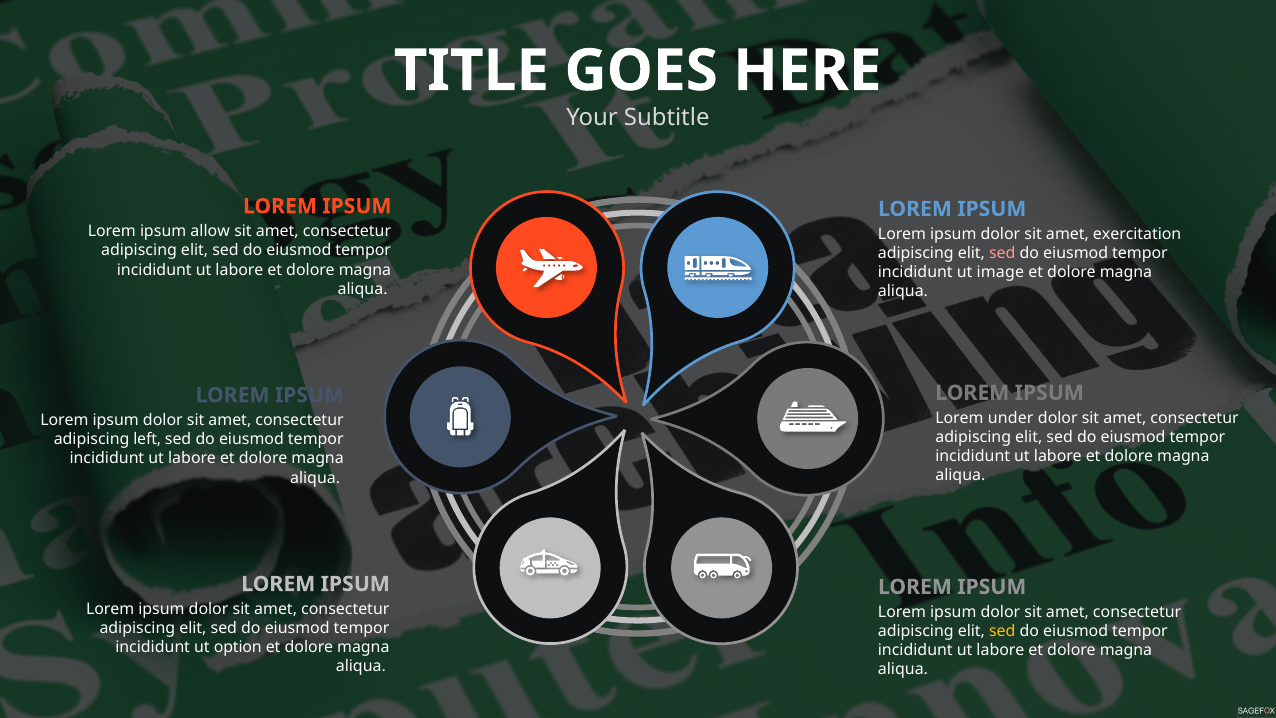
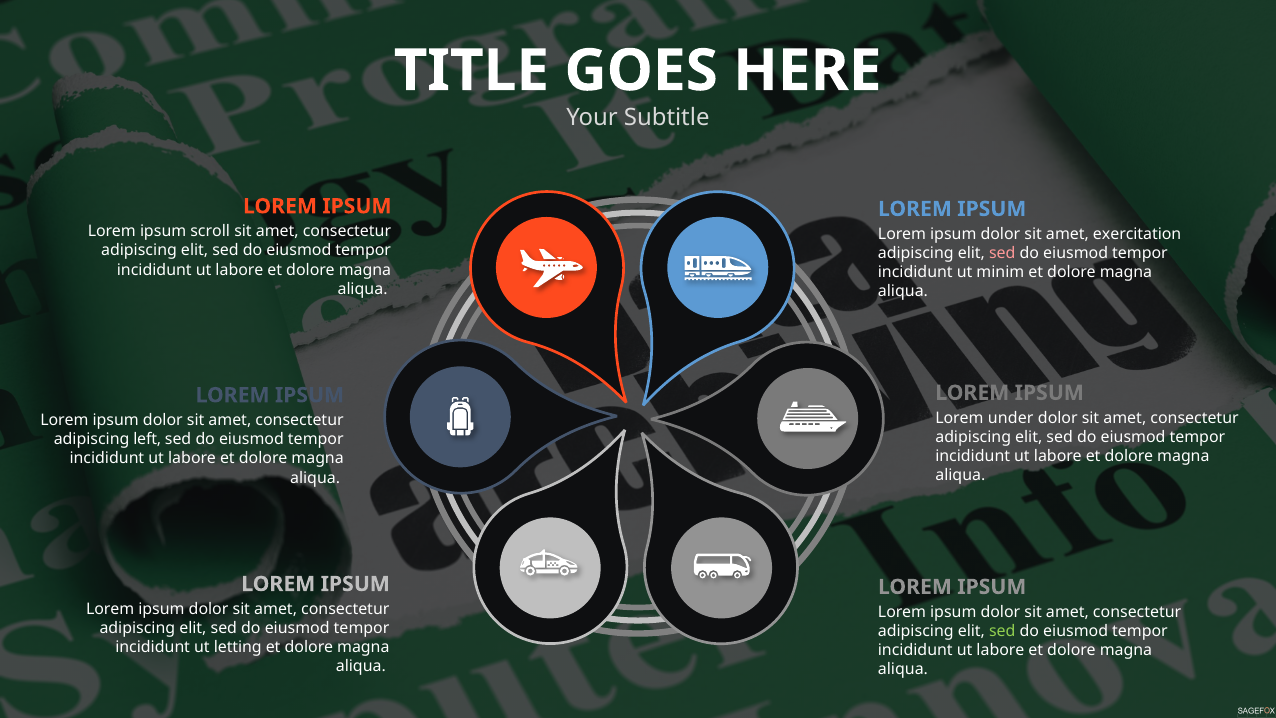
allow: allow -> scroll
image: image -> minim
sed at (1002, 631) colour: yellow -> light green
option: option -> letting
